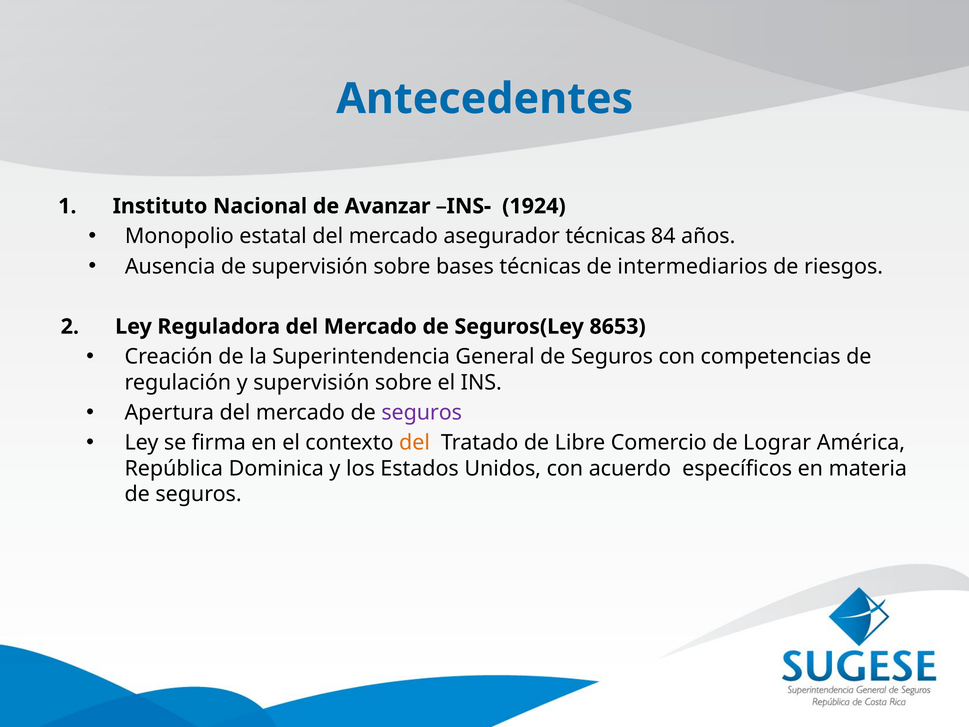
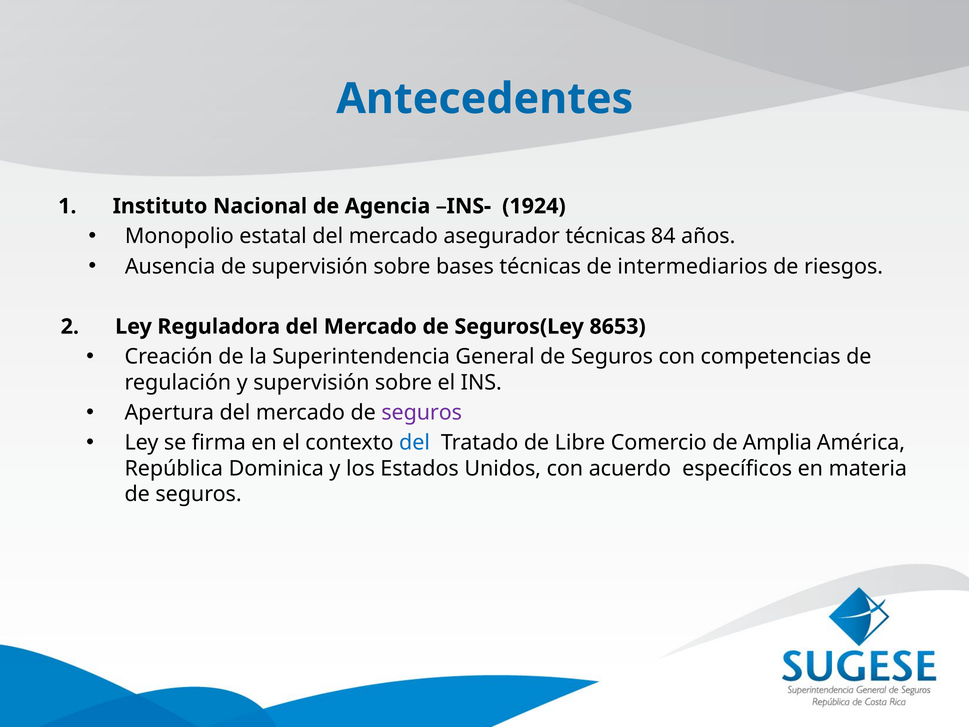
Avanzar: Avanzar -> Agencia
del at (414, 443) colour: orange -> blue
Lograr: Lograr -> Amplia
